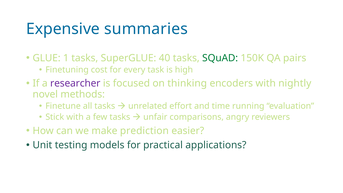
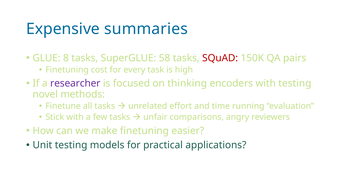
1: 1 -> 8
40: 40 -> 58
SQuAD colour: green -> red
with nightly: nightly -> testing
make prediction: prediction -> finetuning
